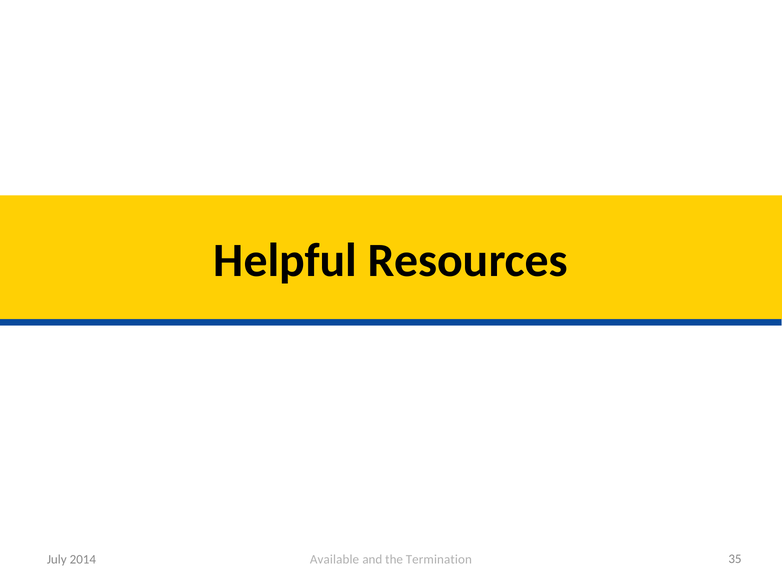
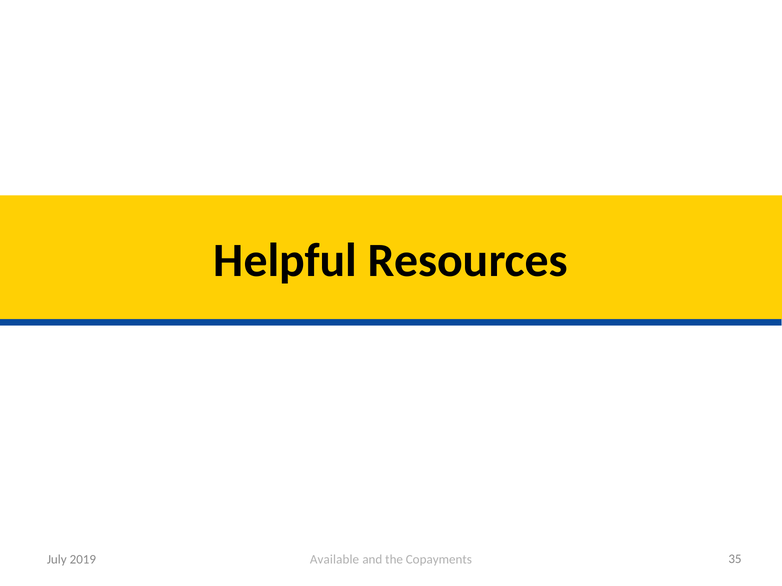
Termination: Termination -> Copayments
2014: 2014 -> 2019
